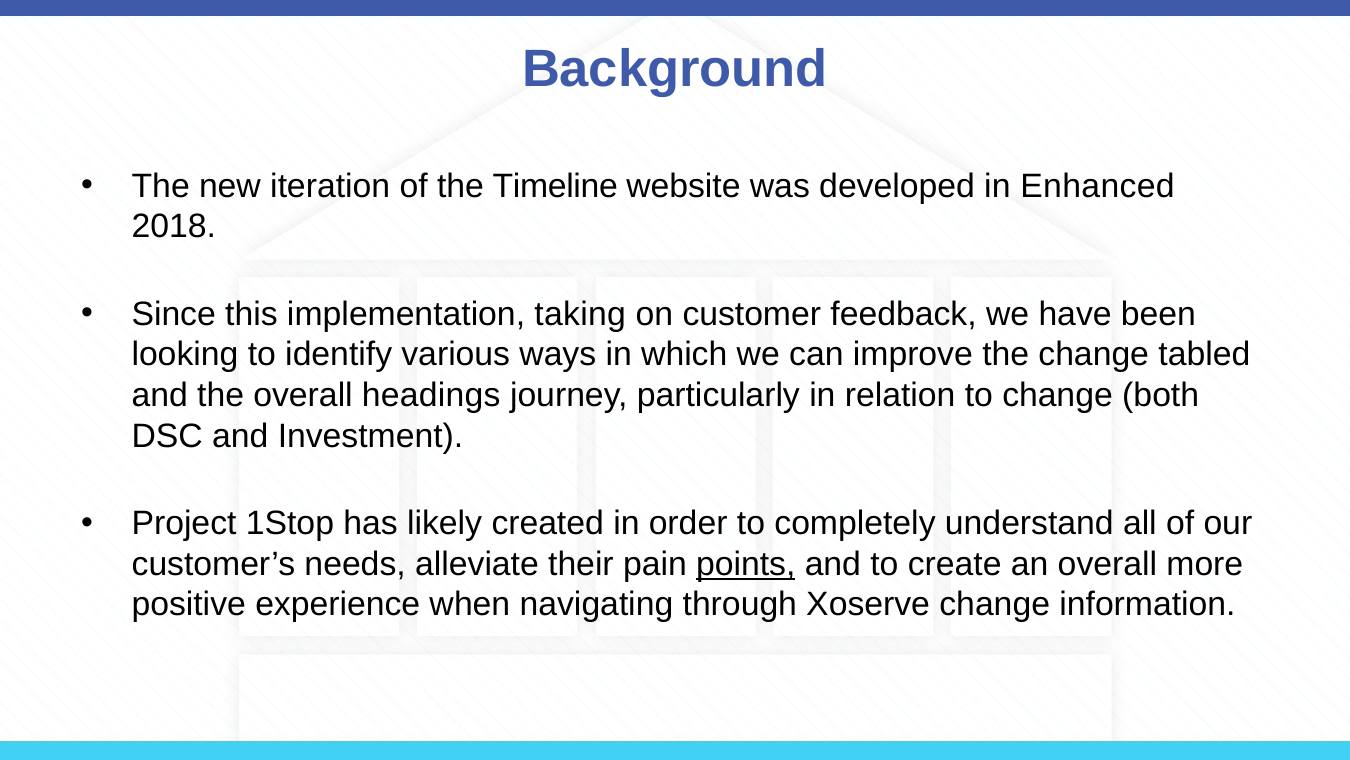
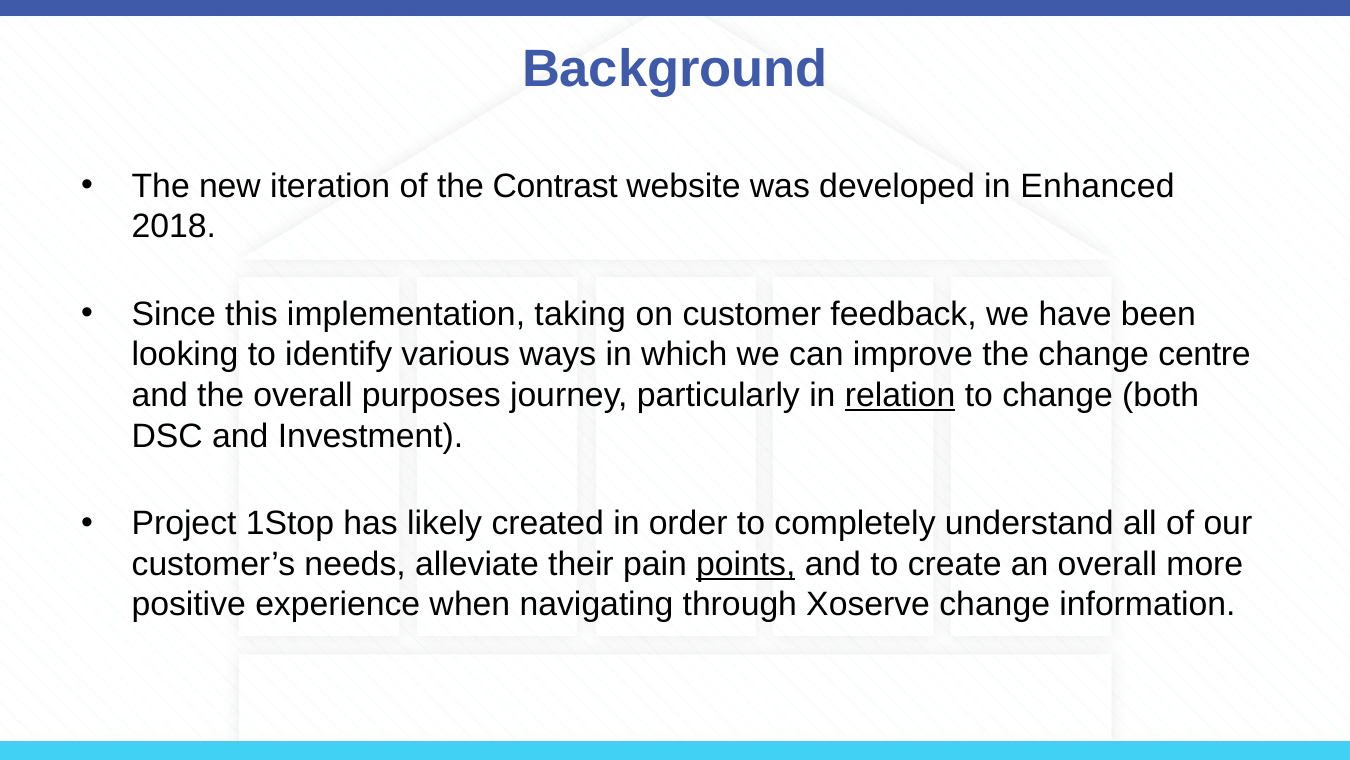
Timeline: Timeline -> Contrast
tabled: tabled -> centre
headings: headings -> purposes
relation underline: none -> present
